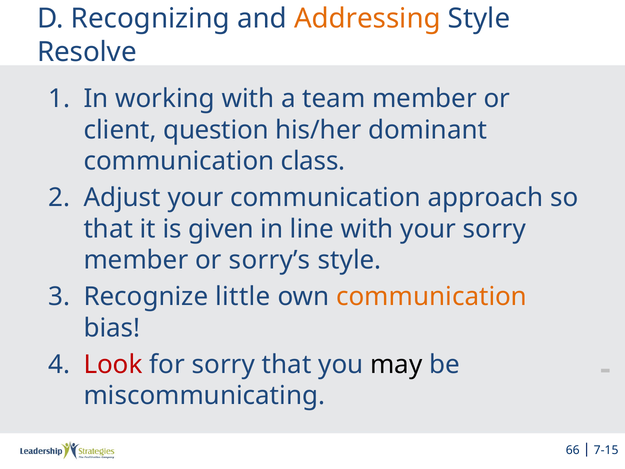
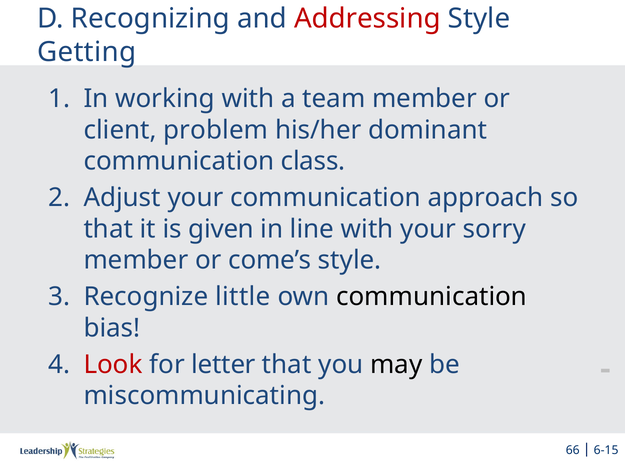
Addressing colour: orange -> red
Resolve: Resolve -> Getting
question: question -> problem
sorry’s: sorry’s -> come’s
communication at (432, 297) colour: orange -> black
for sorry: sorry -> letter
7-15: 7-15 -> 6-15
